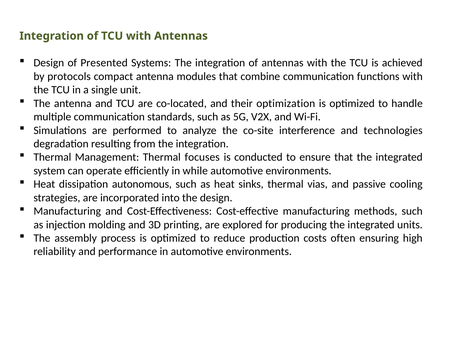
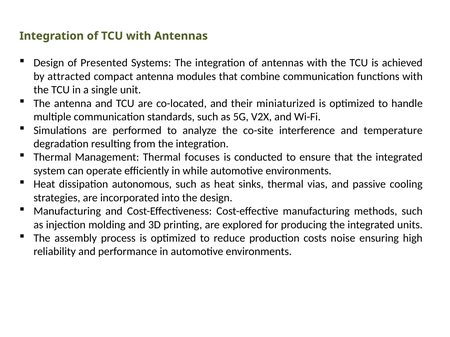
protocols: protocols -> attracted
optimization: optimization -> miniaturized
technologies: technologies -> temperature
often: often -> noise
